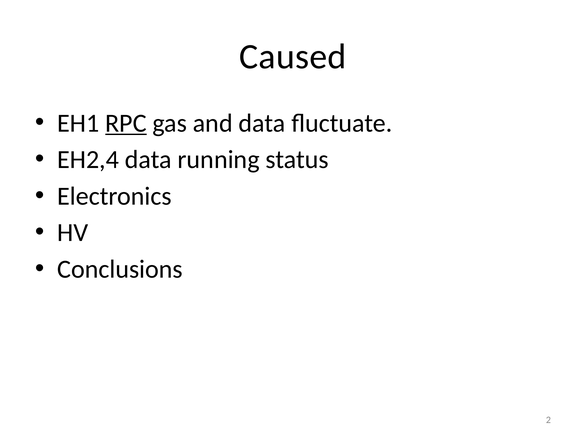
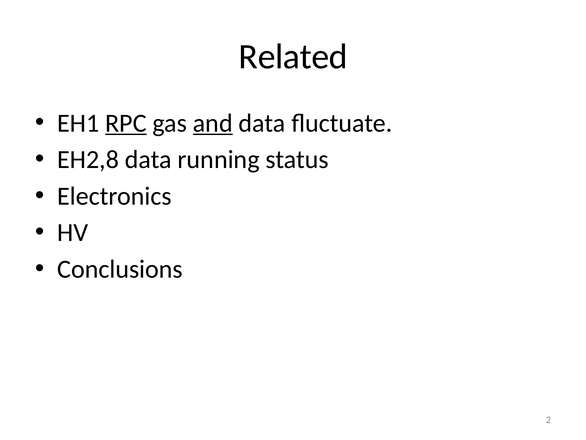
Caused: Caused -> Related
and underline: none -> present
EH2,4: EH2,4 -> EH2,8
